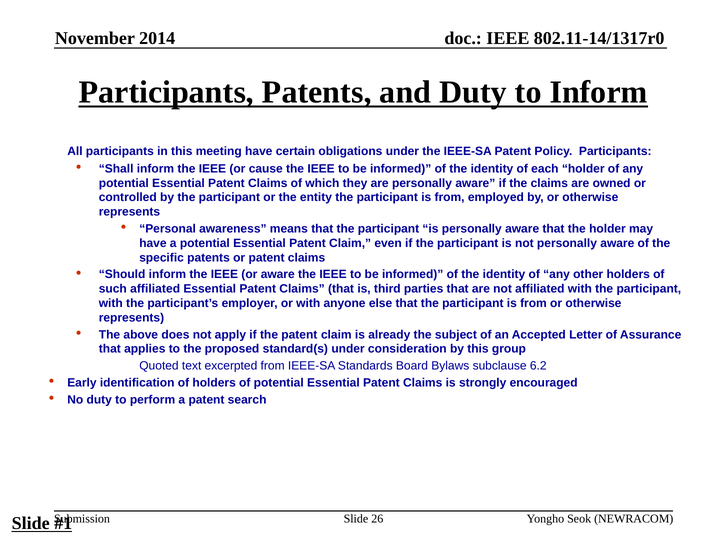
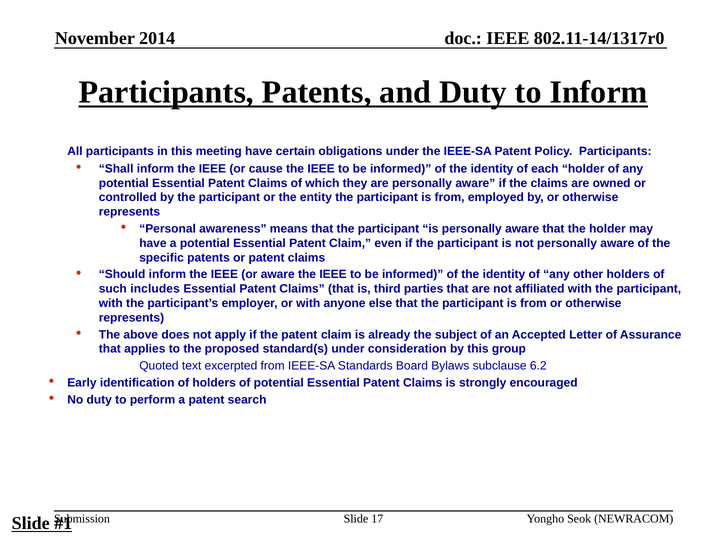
such affiliated: affiliated -> includes
26: 26 -> 17
